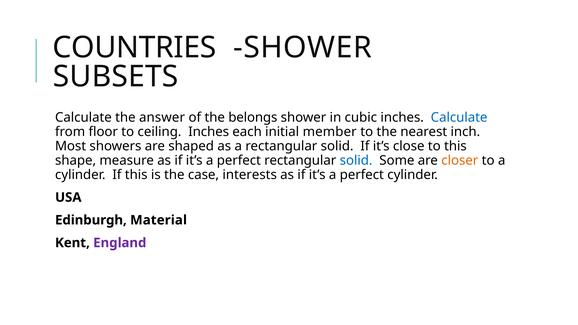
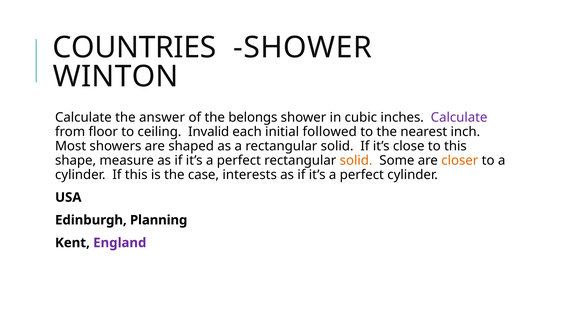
SUBSETS: SUBSETS -> WINTON
Calculate at (459, 118) colour: blue -> purple
ceiling Inches: Inches -> Invalid
member: member -> followed
solid at (356, 160) colour: blue -> orange
Material: Material -> Planning
